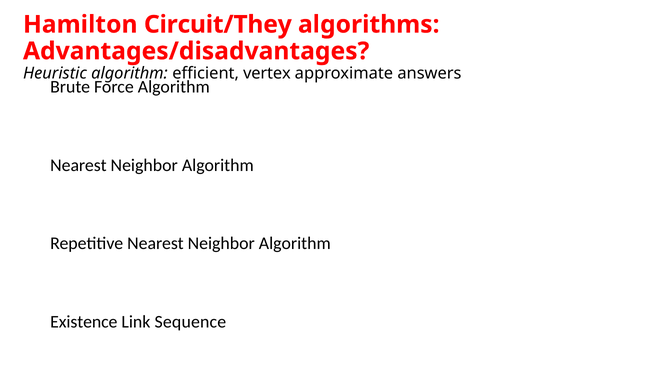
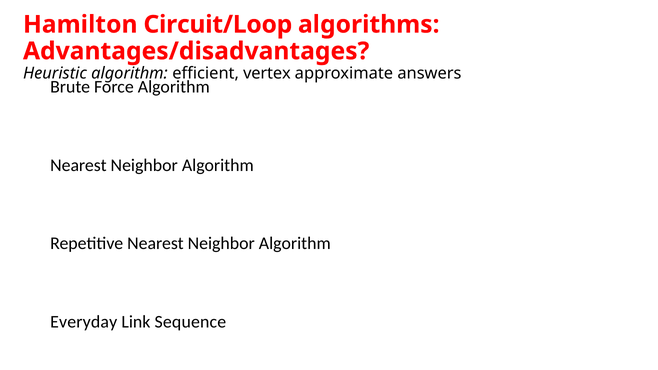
Circuit/They: Circuit/They -> Circuit/Loop
Existence: Existence -> Everyday
